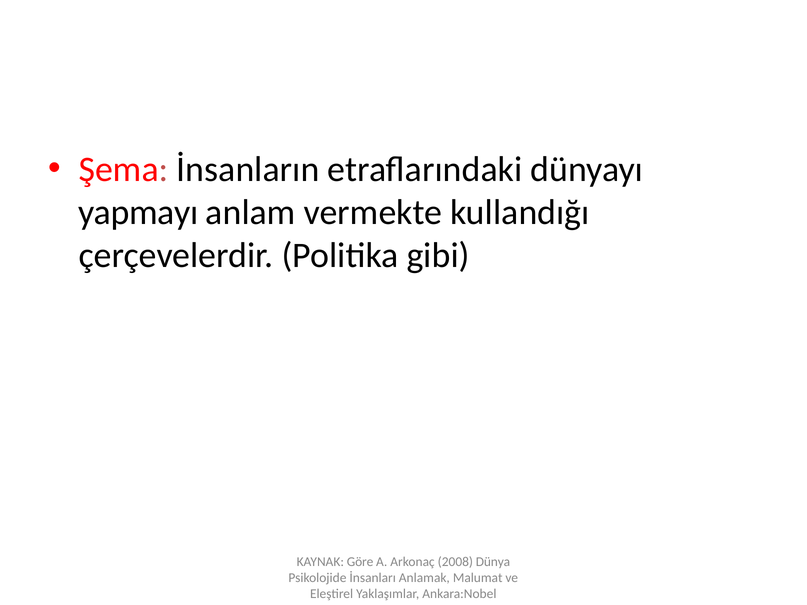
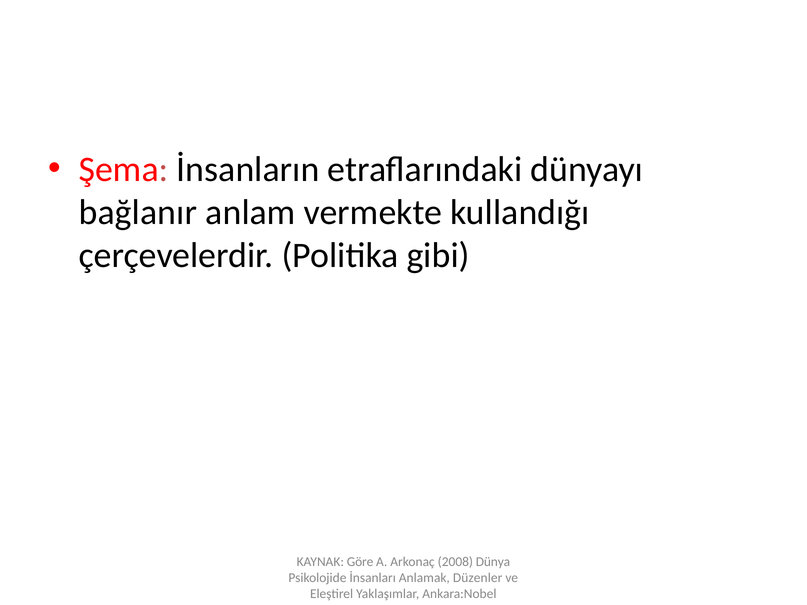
yapmayı: yapmayı -> bağlanır
Malumat: Malumat -> Düzenler
